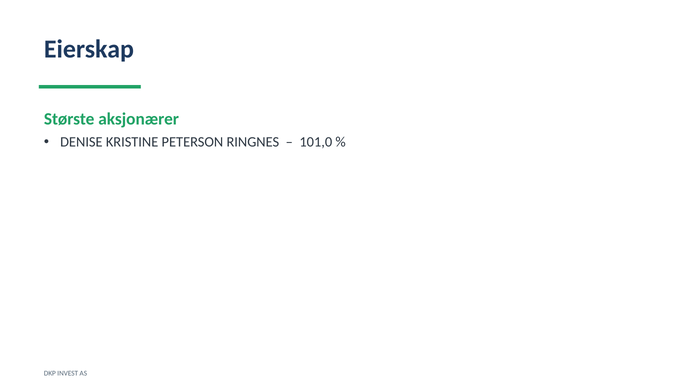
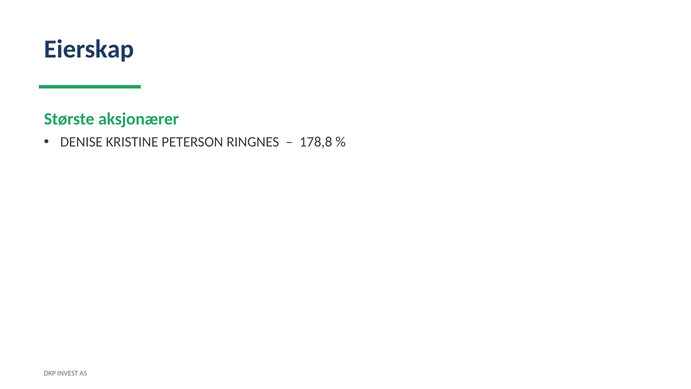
101,0: 101,0 -> 178,8
